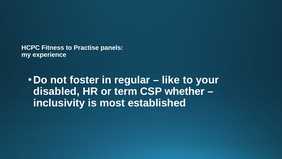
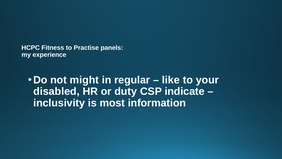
foster: foster -> might
term: term -> duty
whether: whether -> indicate
established: established -> information
